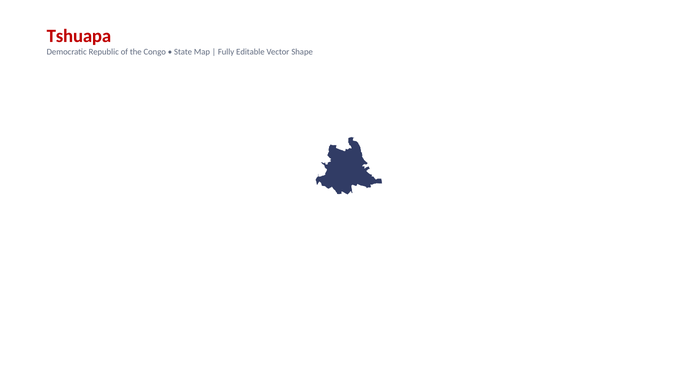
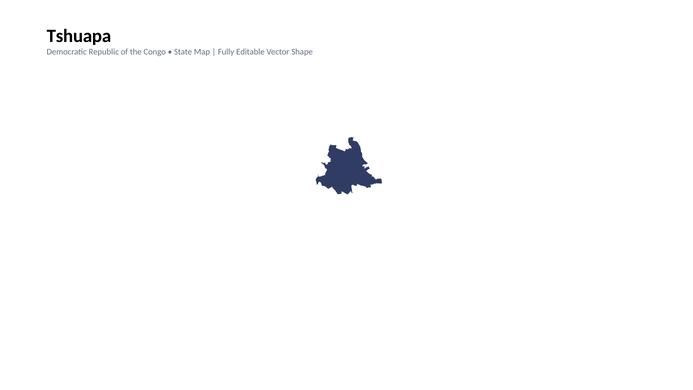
Tshuapa colour: red -> black
